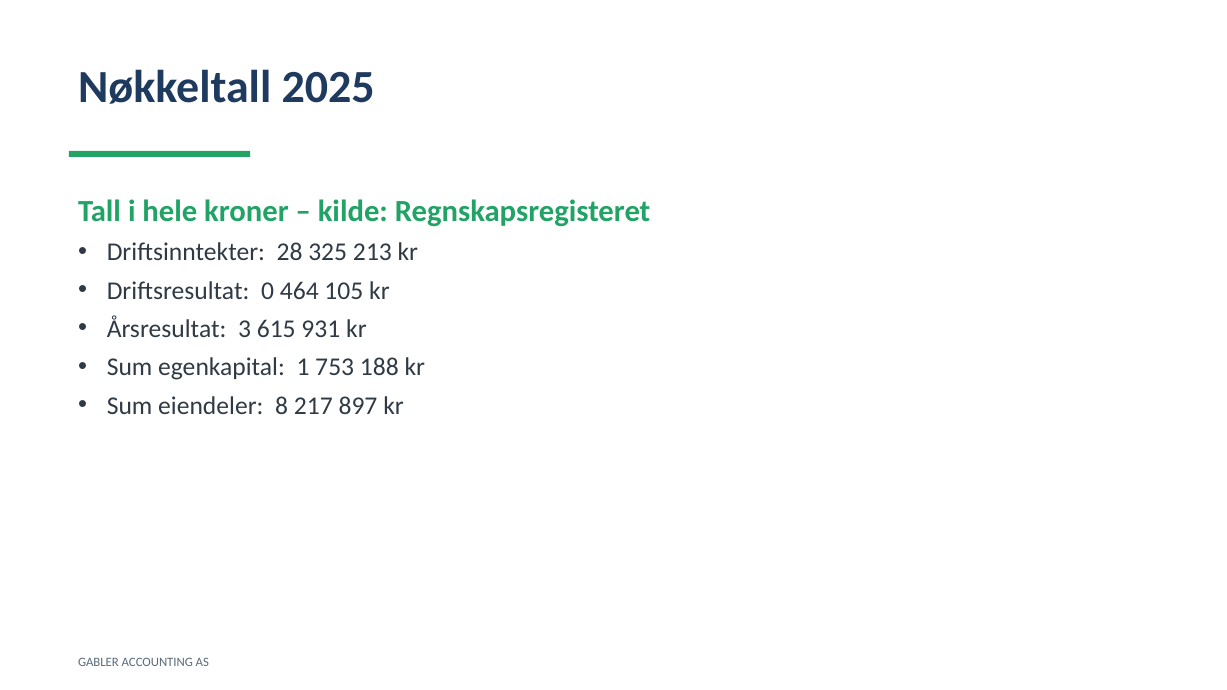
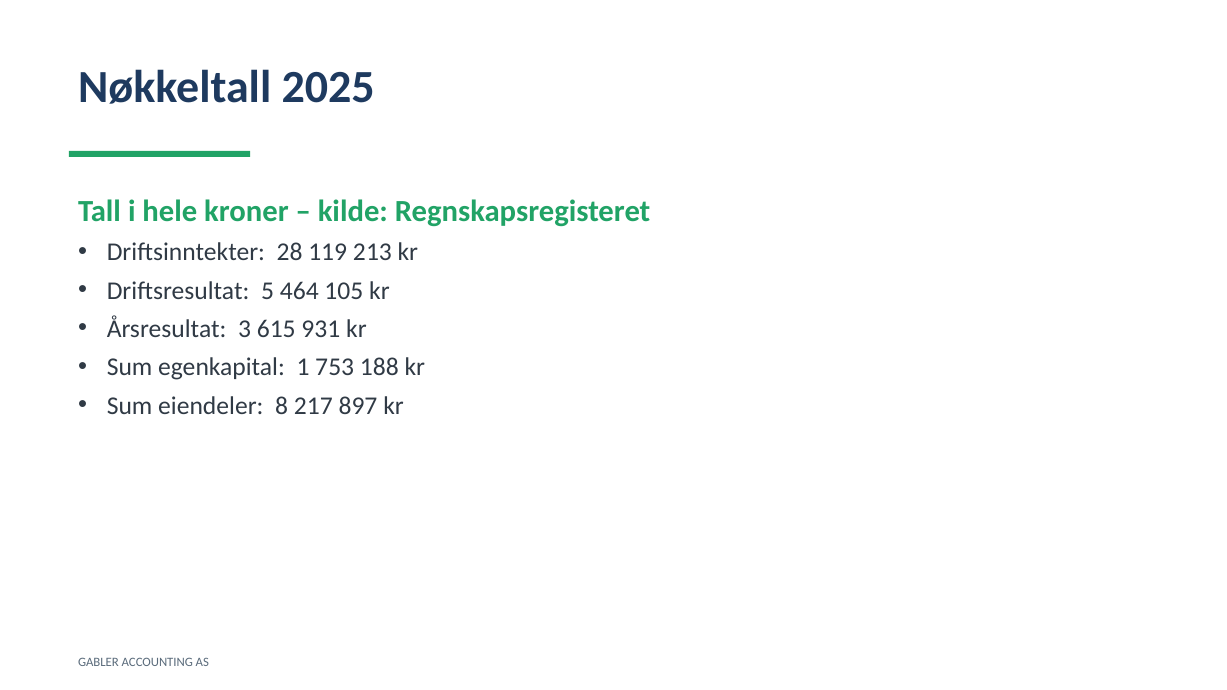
325: 325 -> 119
0: 0 -> 5
